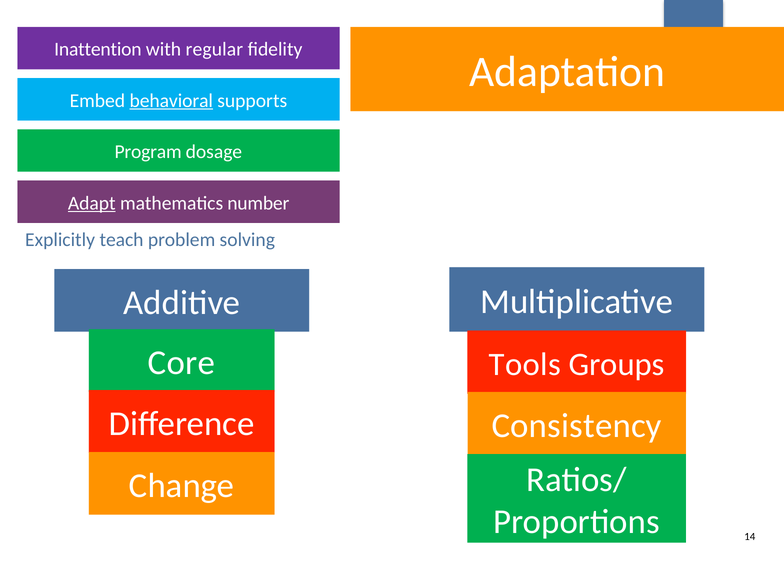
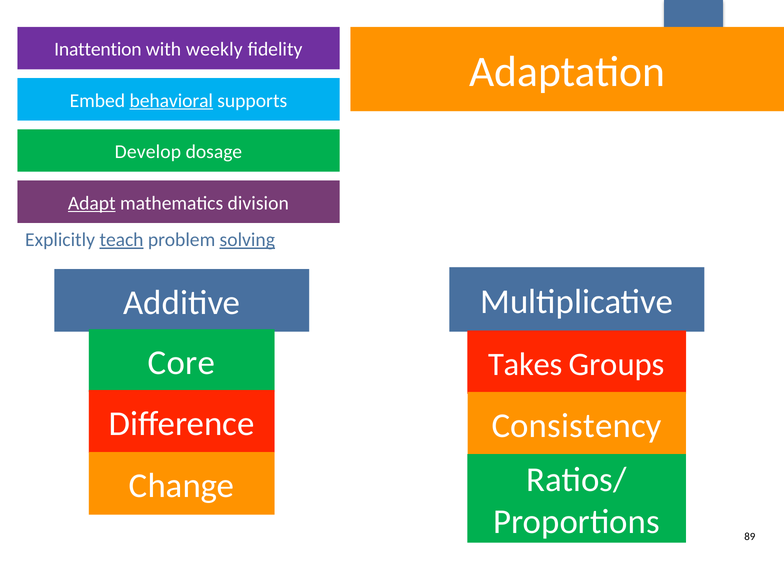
regular: regular -> weekly
Program: Program -> Develop
number: number -> division
teach underline: none -> present
solving underline: none -> present
Tools: Tools -> Takes
14: 14 -> 89
